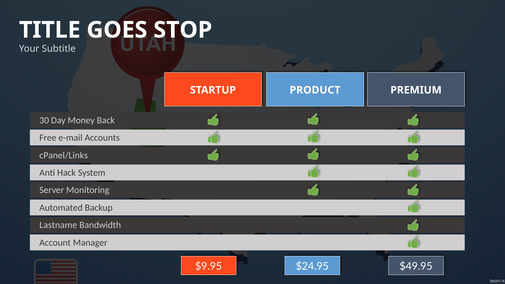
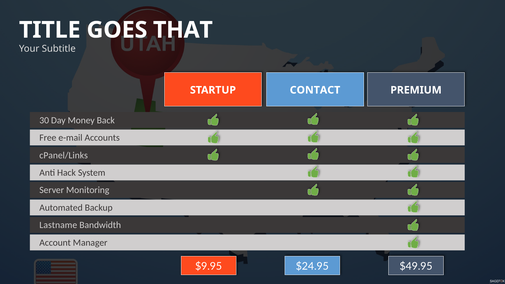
STOP: STOP -> THAT
PRODUCT: PRODUCT -> CONTACT
